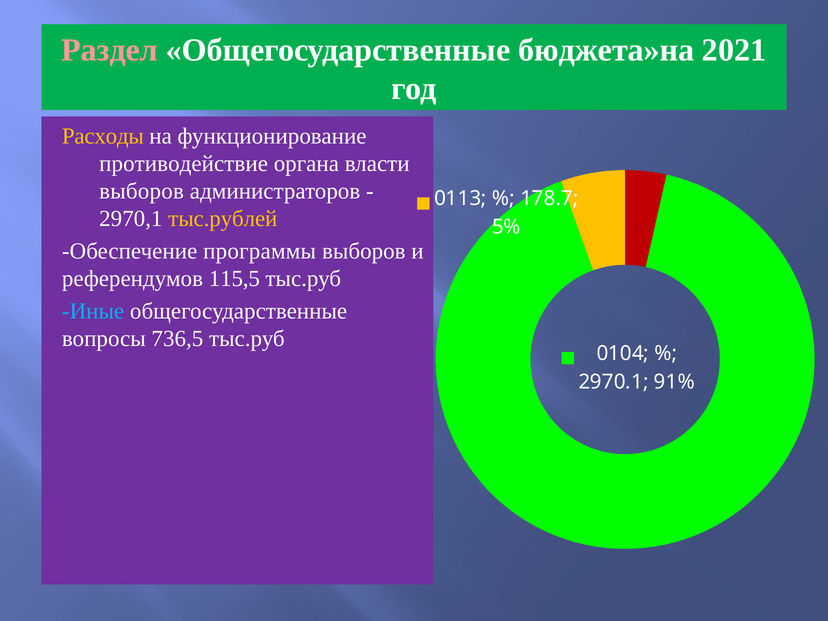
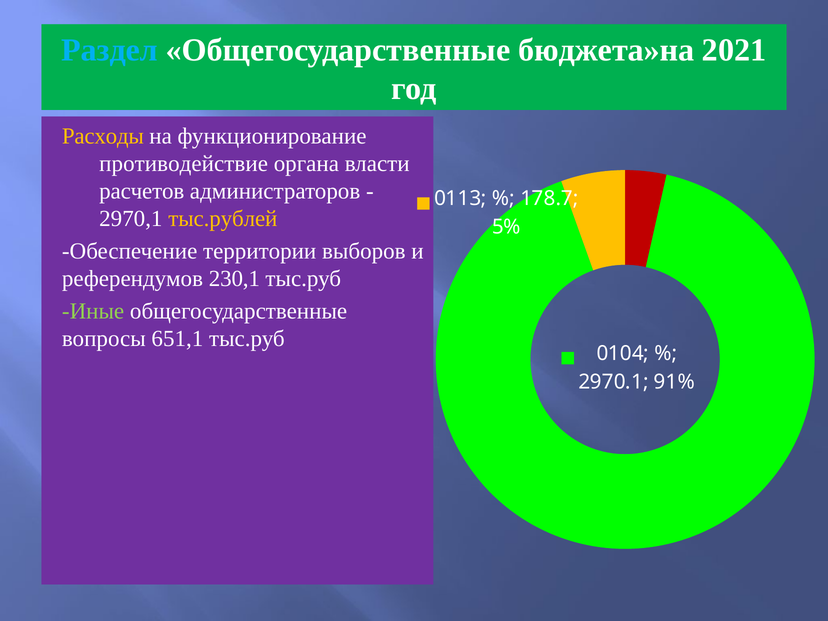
Раздел colour: pink -> light blue
выборов at (142, 191): выборов -> расчетов
программы: программы -> территории
115,5: 115,5 -> 230,1
Иные colour: light blue -> light green
736,5: 736,5 -> 651,1
